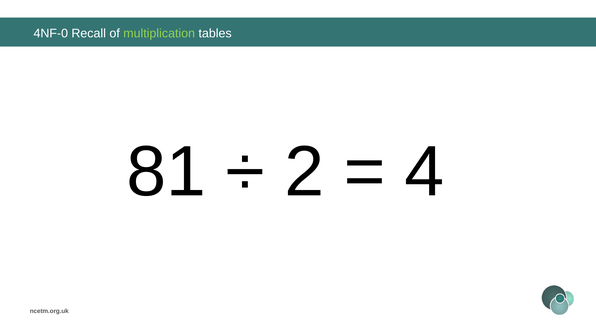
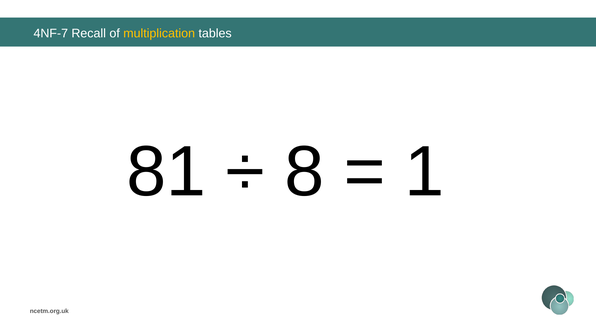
4NF-0: 4NF-0 -> 4NF-7
multiplication colour: light green -> yellow
2: 2 -> 8
4: 4 -> 1
